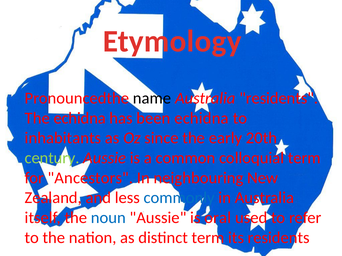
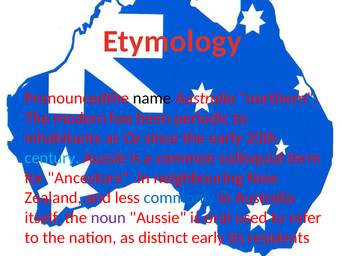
Australia residents: residents -> northern
The echidna: echidna -> modern
been echidna: echidna -> periodic
century colour: light green -> light blue
noun colour: blue -> purple
distinct term: term -> early
